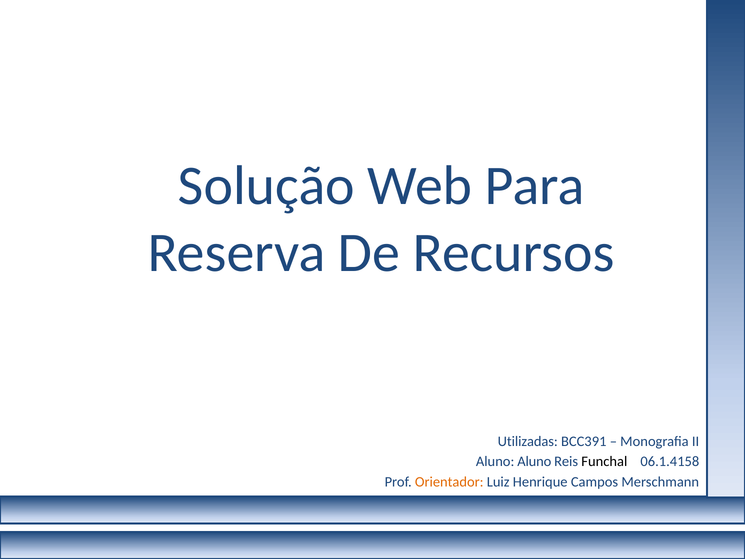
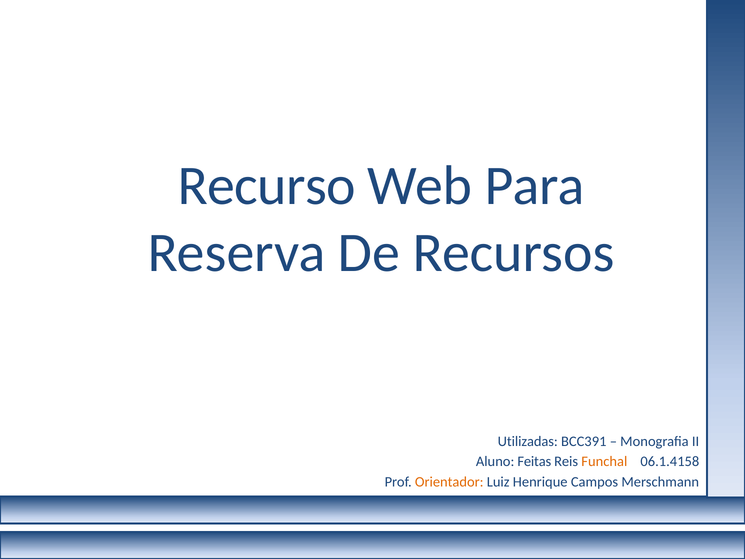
Solução: Solução -> Recurso
Aluno Aluno: Aluno -> Feitas
Funchal colour: black -> orange
